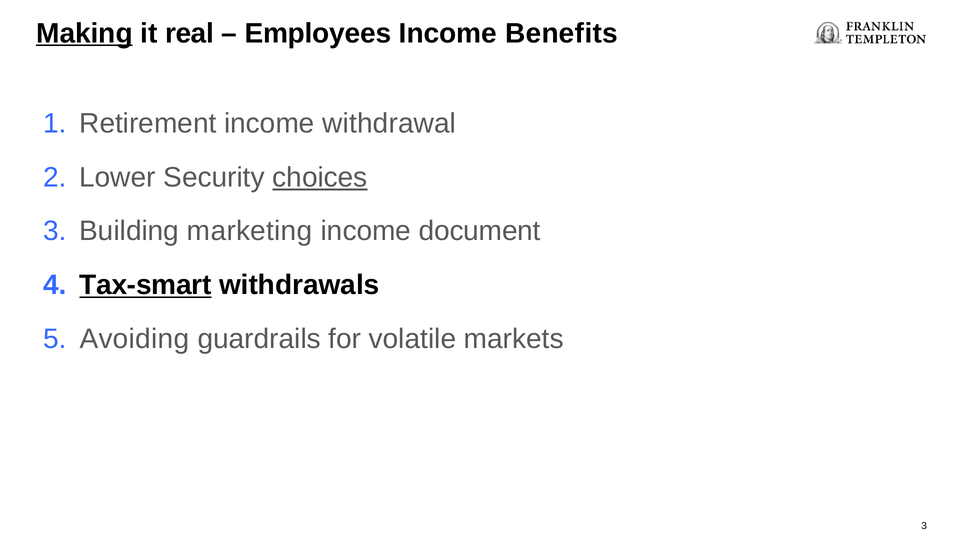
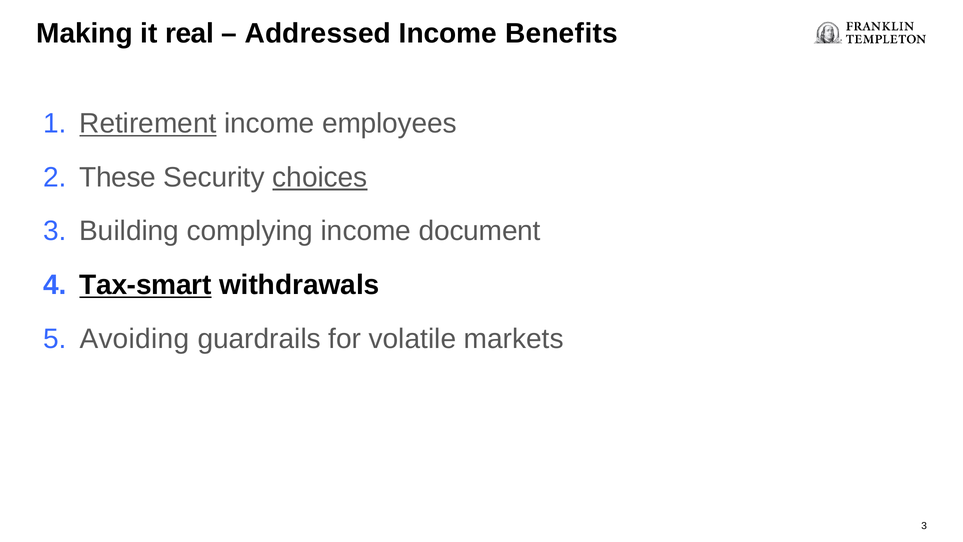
Making underline: present -> none
Employees: Employees -> Addressed
Retirement underline: none -> present
withdrawal: withdrawal -> employees
Lower: Lower -> These
marketing: marketing -> complying
